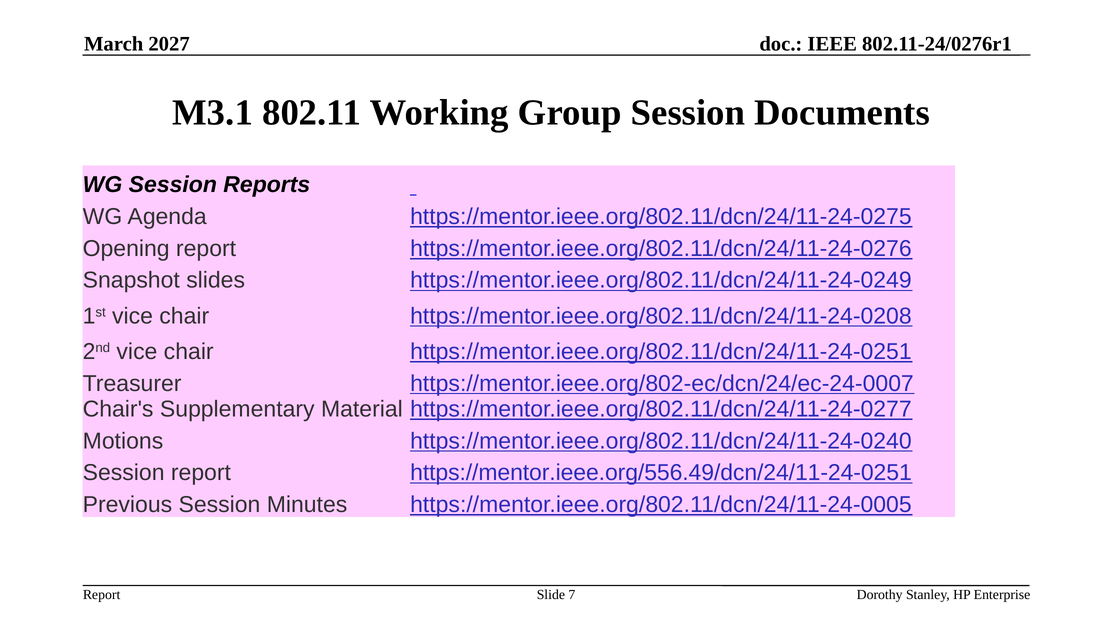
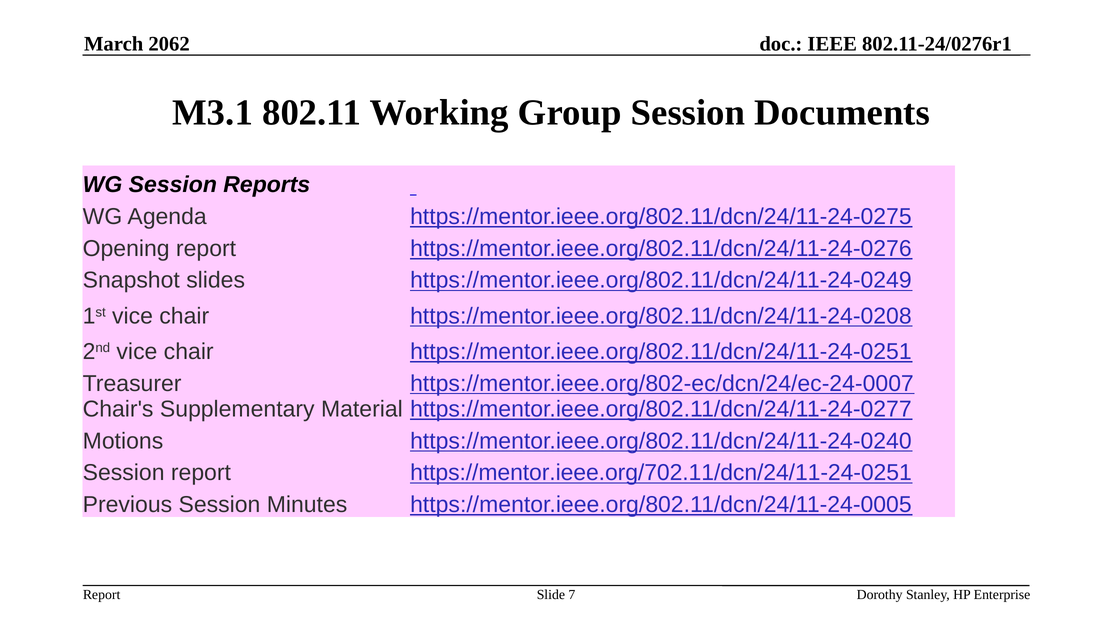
2027: 2027 -> 2062
https://mentor.ieee.org/556.49/dcn/24/11-24-0251: https://mentor.ieee.org/556.49/dcn/24/11-24-0251 -> https://mentor.ieee.org/702.11/dcn/24/11-24-0251
